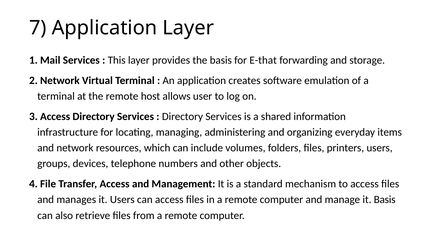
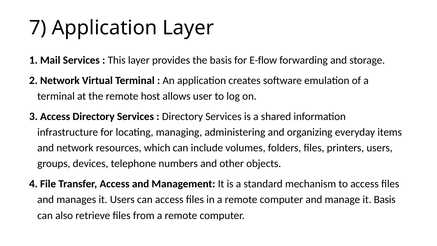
E-that: E-that -> E-flow
